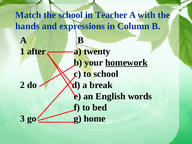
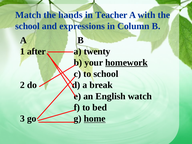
the school: school -> hands
hands at (27, 26): hands -> school
words: words -> watch
home underline: none -> present
